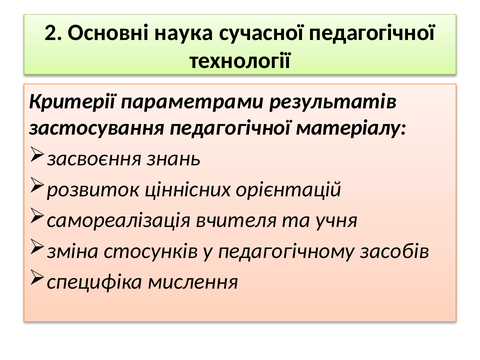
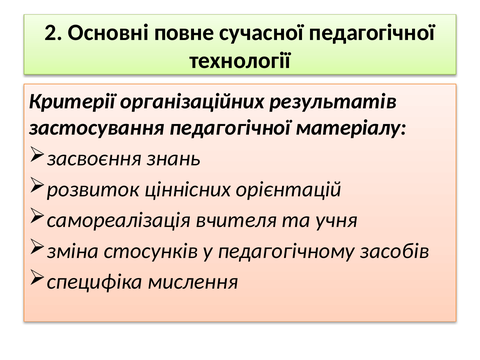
наука: наука -> повне
параметрами: параметрами -> організаційних
